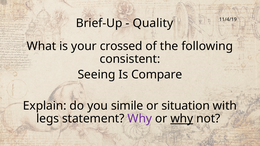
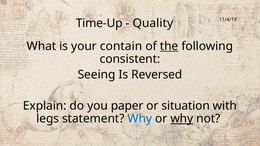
Brief-Up: Brief-Up -> Time-Up
crossed: crossed -> contain
the underline: none -> present
Compare: Compare -> Reversed
simile: simile -> paper
Why at (140, 119) colour: purple -> blue
